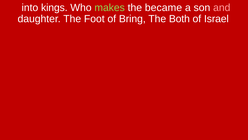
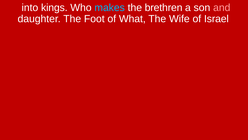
makes colour: light green -> light blue
became: became -> brethren
Bring: Bring -> What
Both: Both -> Wife
